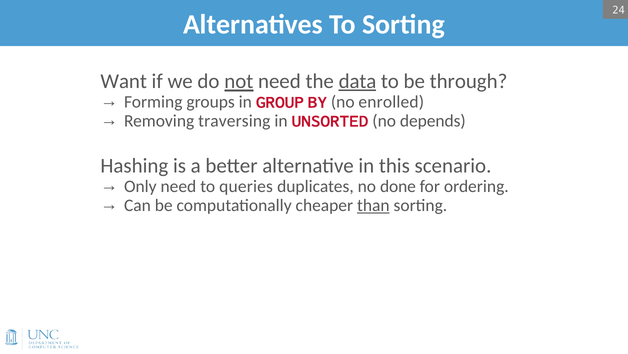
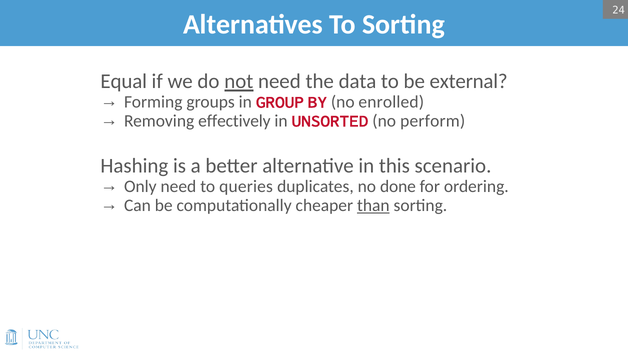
Want: Want -> Equal
data underline: present -> none
through: through -> external
traversing: traversing -> effectively
depends: depends -> perform
